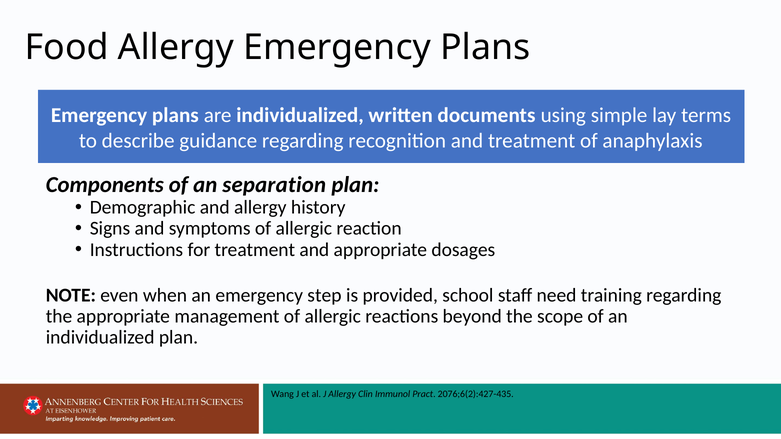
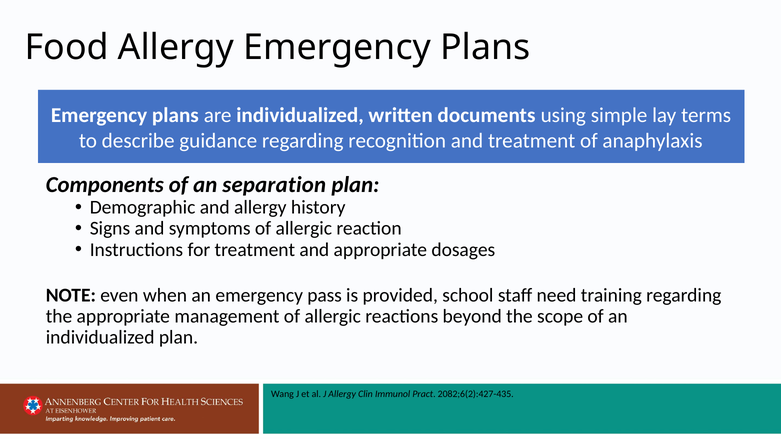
step: step -> pass
2076;6(2):427-435: 2076;6(2):427-435 -> 2082;6(2):427-435
